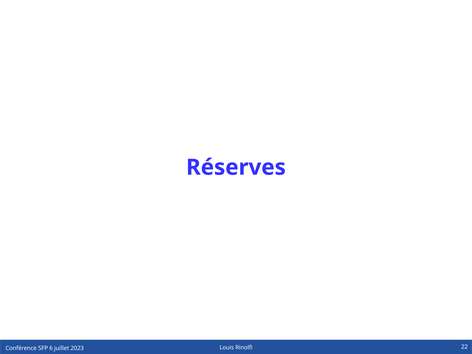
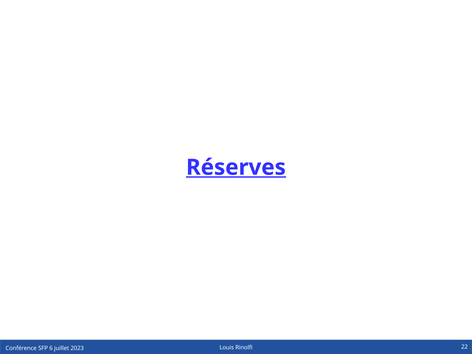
Réserves underline: none -> present
